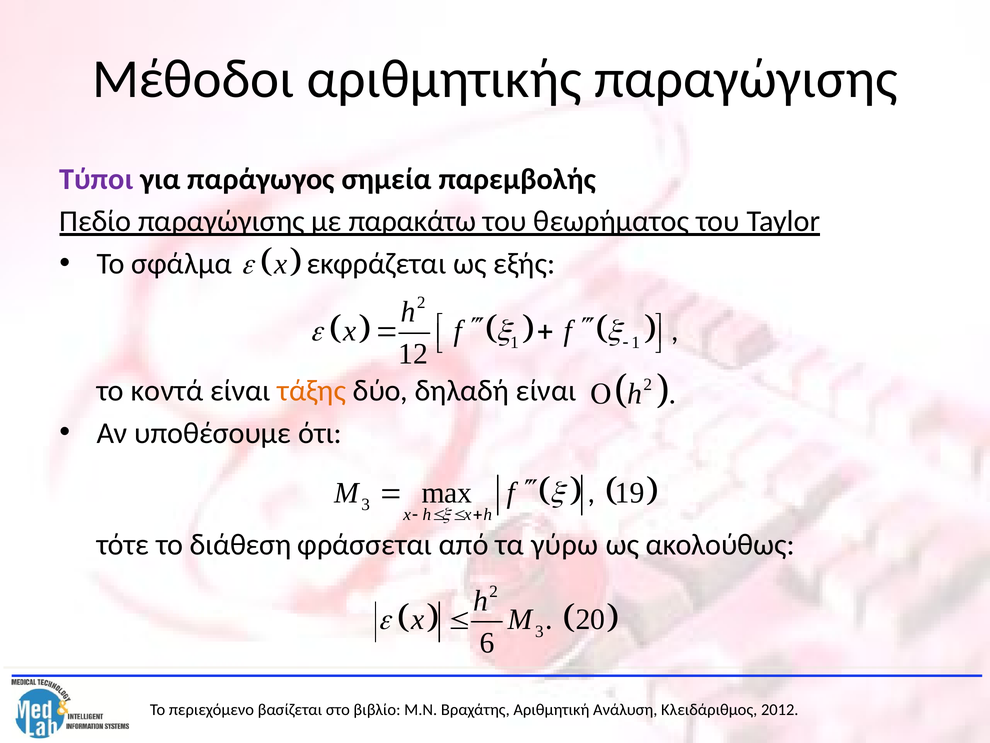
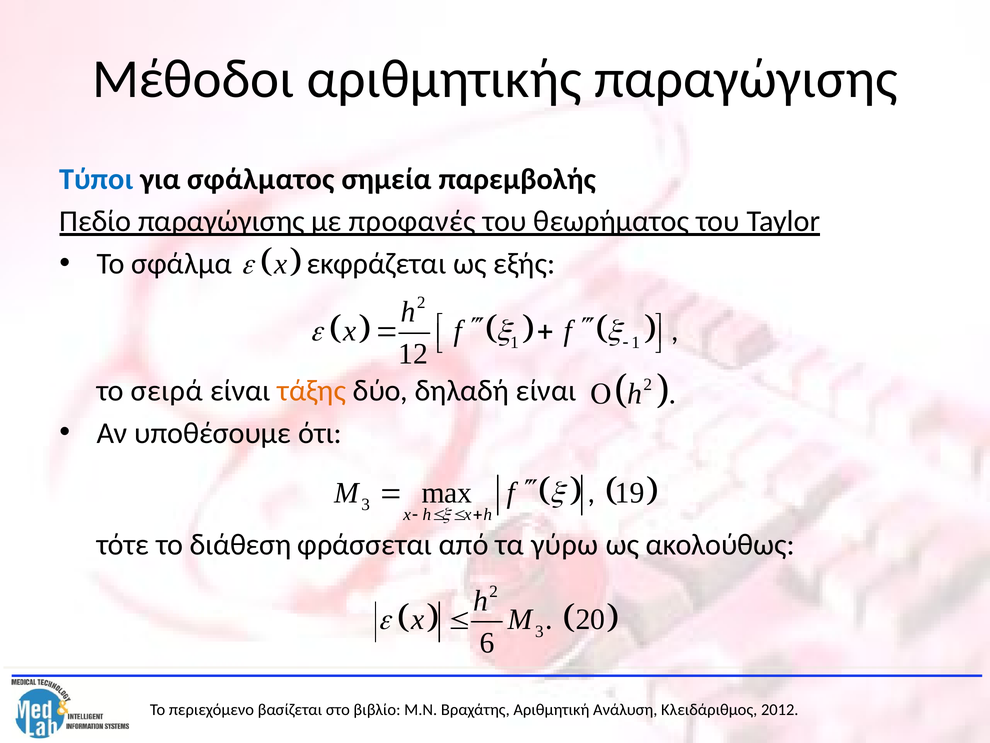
Τύποι colour: purple -> blue
παράγωγος: παράγωγος -> σφάλματος
παρακάτω: παρακάτω -> προφανές
κοντά: κοντά -> σειρά
